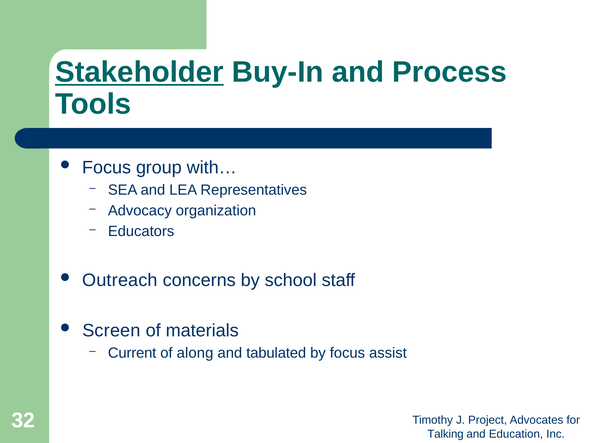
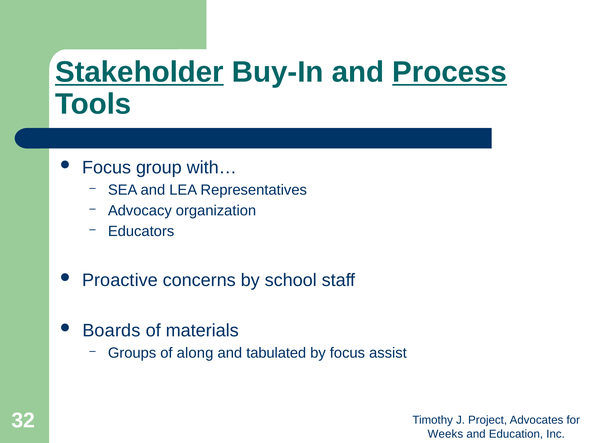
Process underline: none -> present
Outreach: Outreach -> Proactive
Screen: Screen -> Boards
Current: Current -> Groups
Talking: Talking -> Weeks
